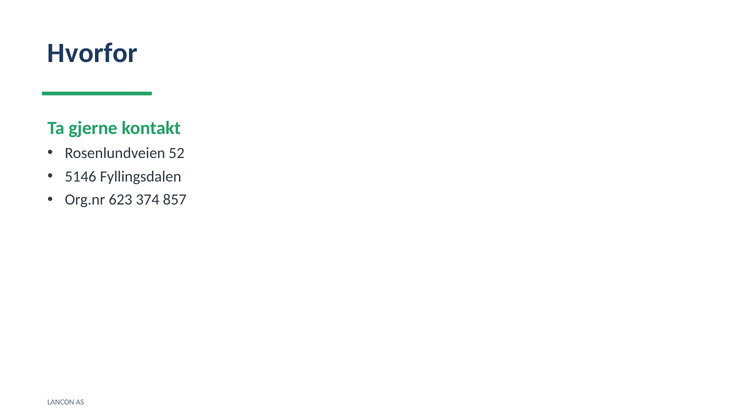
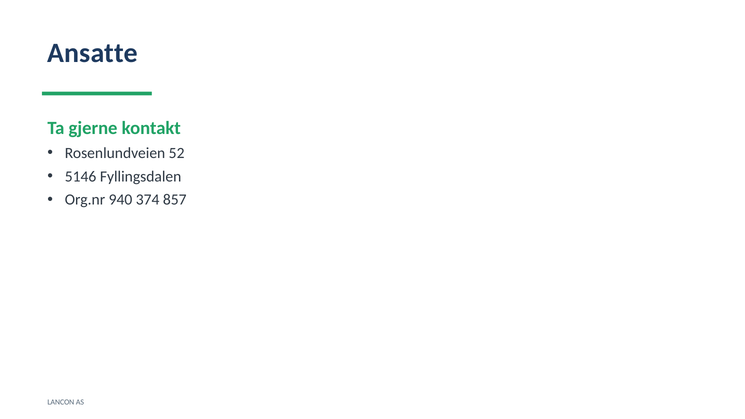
Hvorfor: Hvorfor -> Ansatte
623: 623 -> 940
